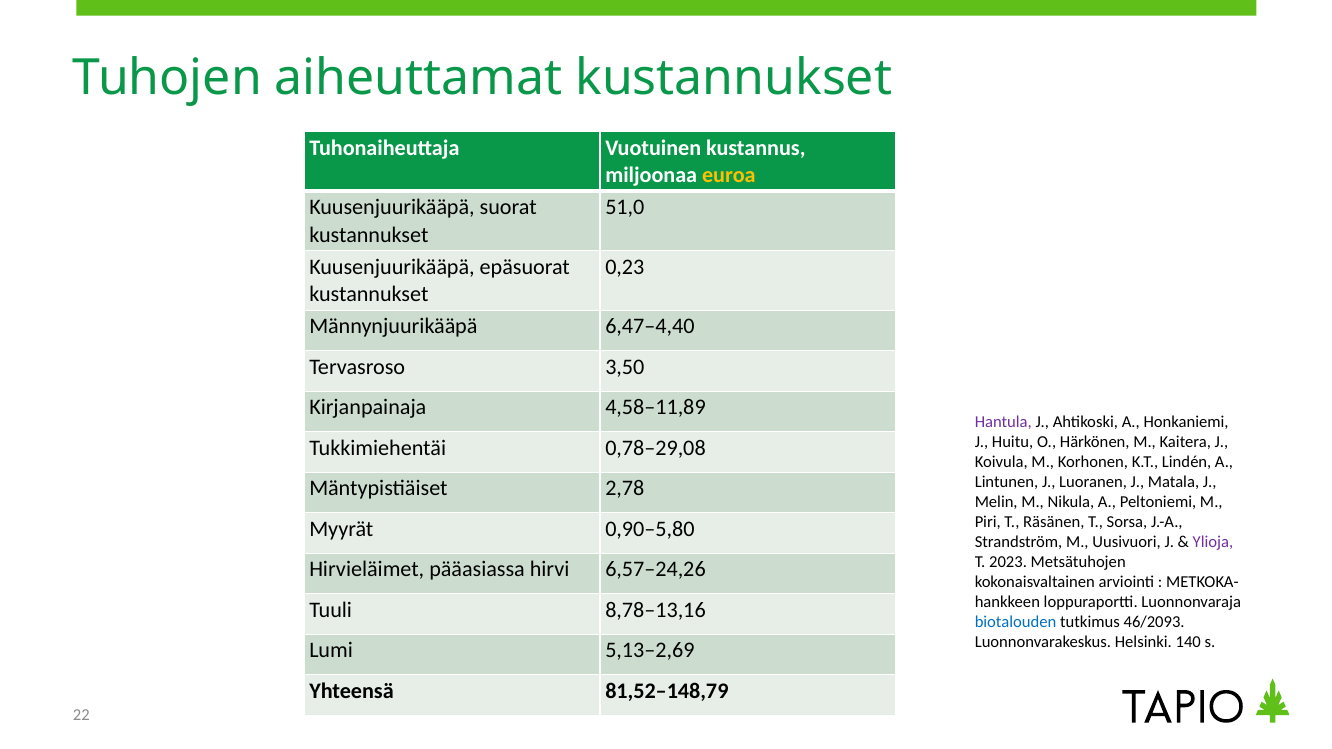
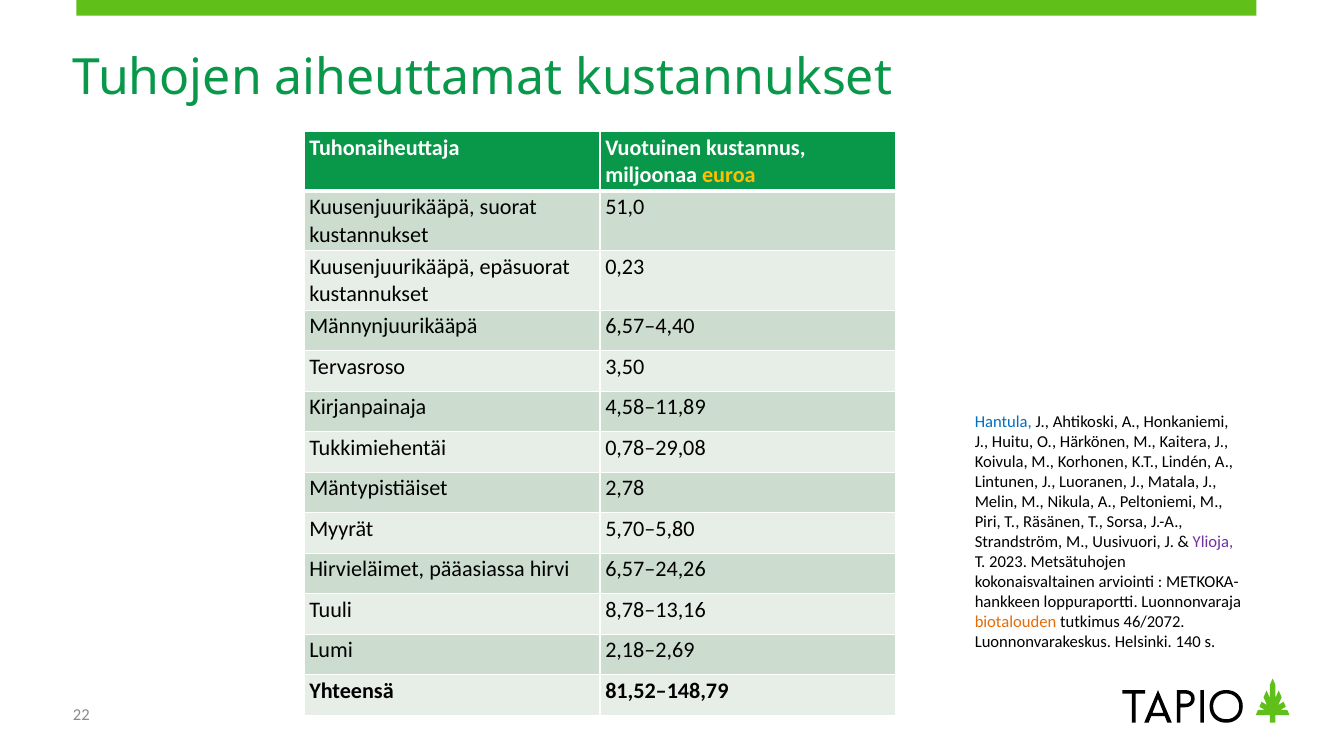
6,47–4,40: 6,47–4,40 -> 6,57–4,40
Hantula colour: purple -> blue
0,90–5,80: 0,90–5,80 -> 5,70–5,80
biotalouden colour: blue -> orange
46/2093: 46/2093 -> 46/2072
5,13–2,69: 5,13–2,69 -> 2,18–2,69
